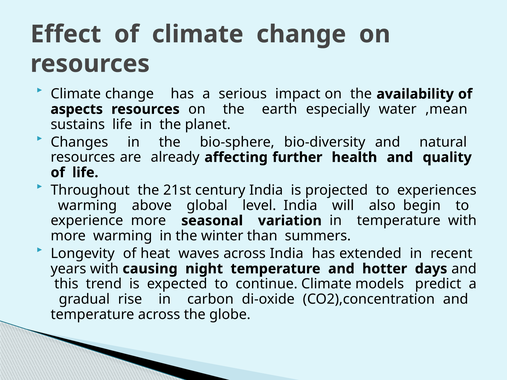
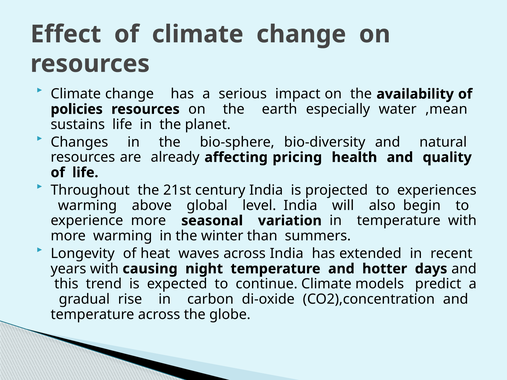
aspects: aspects -> policies
further: further -> pricing
